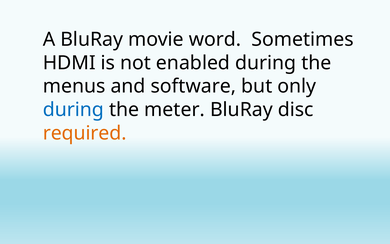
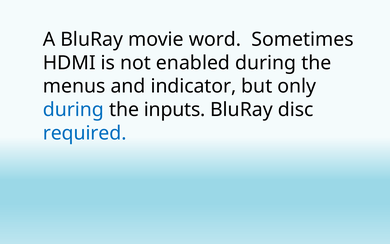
software: software -> indicator
meter: meter -> inputs
required colour: orange -> blue
